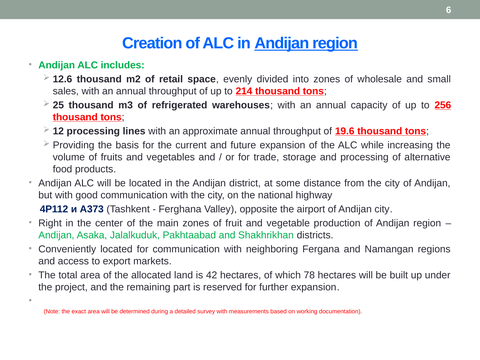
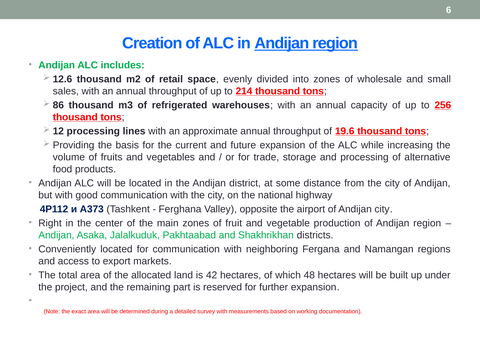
25: 25 -> 86
78: 78 -> 48
